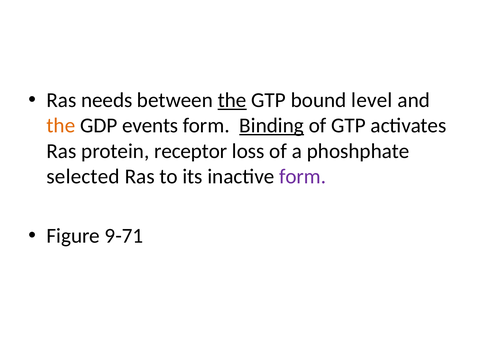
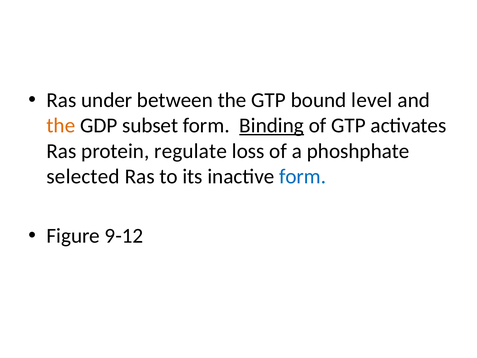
needs: needs -> under
the at (232, 100) underline: present -> none
events: events -> subset
receptor: receptor -> regulate
form at (303, 176) colour: purple -> blue
9-71: 9-71 -> 9-12
